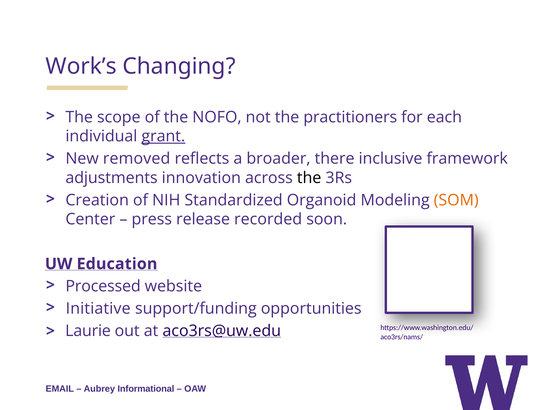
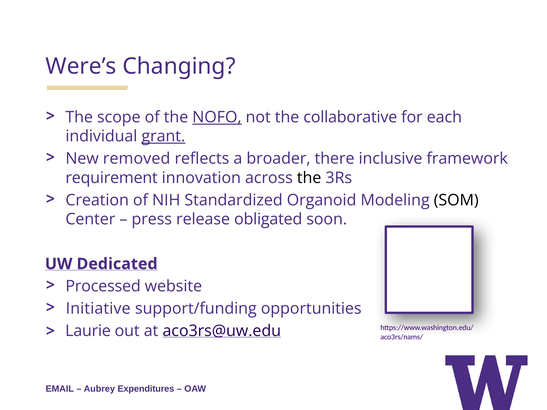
Work’s: Work’s -> Were’s
NOFO underline: none -> present
practitioners: practitioners -> collaborative
adjustments: adjustments -> requirement
SOM colour: orange -> black
recorded: recorded -> obligated
Education: Education -> Dedicated
Informational: Informational -> Expenditures
